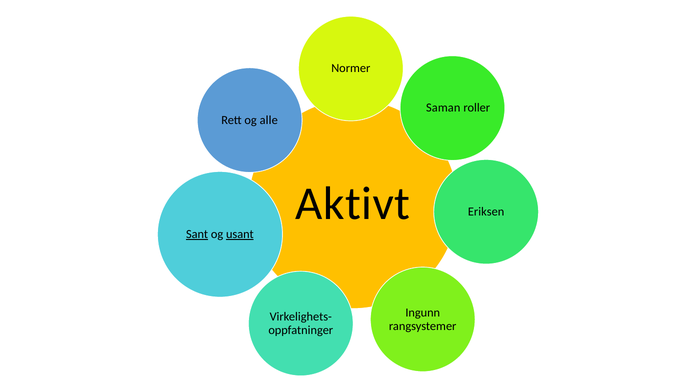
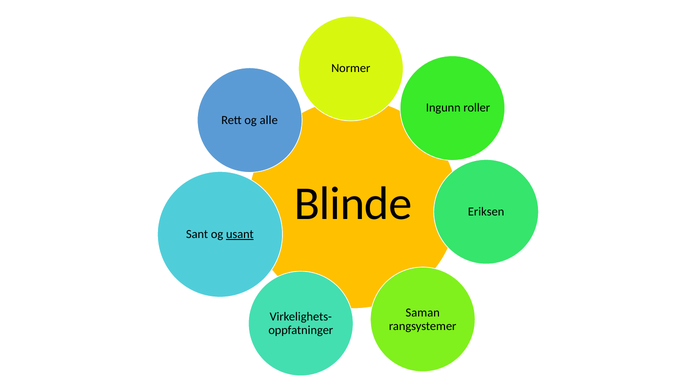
Saman: Saman -> Ingunn
Aktivt: Aktivt -> Blinde
Sant underline: present -> none
Ingunn: Ingunn -> Saman
